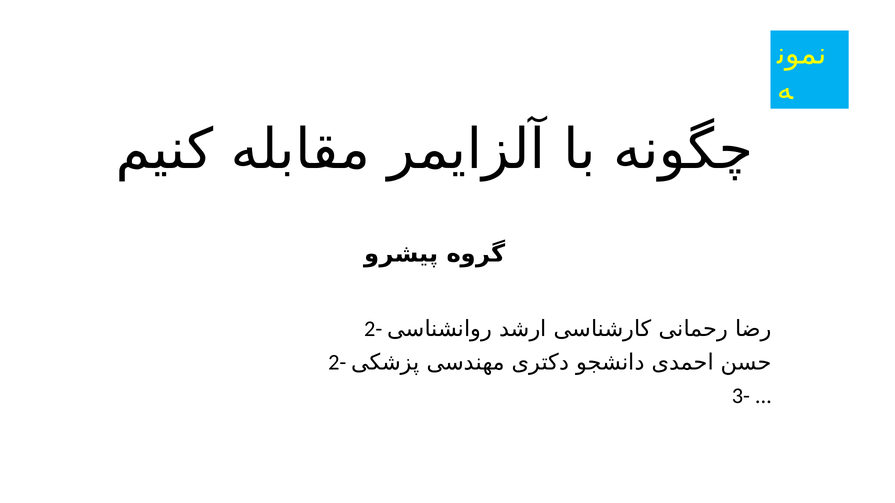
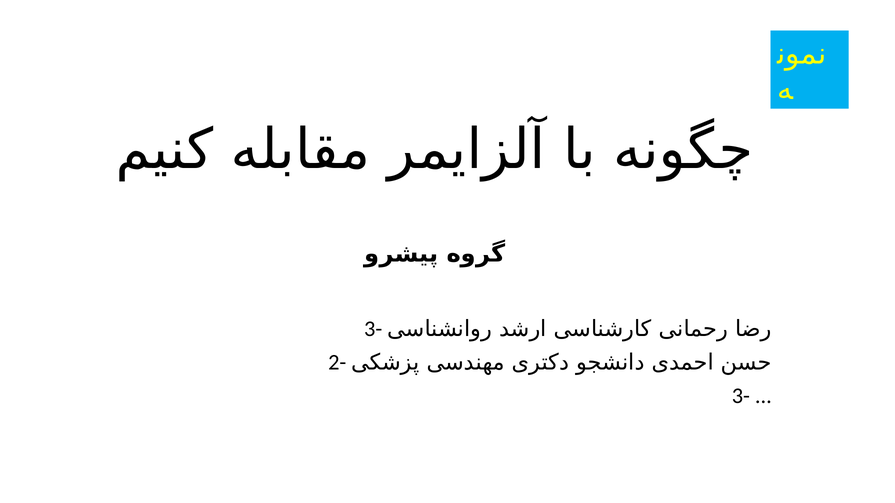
2- at (373, 329): 2- -> 3-
